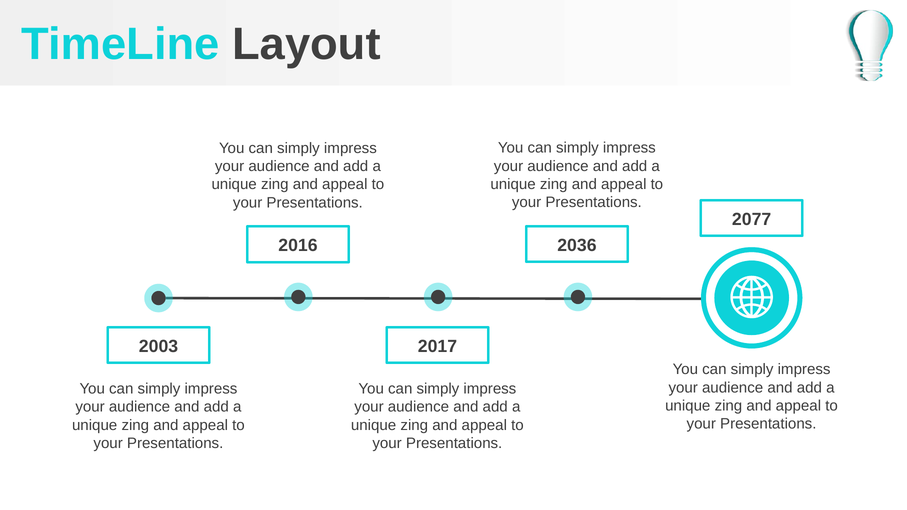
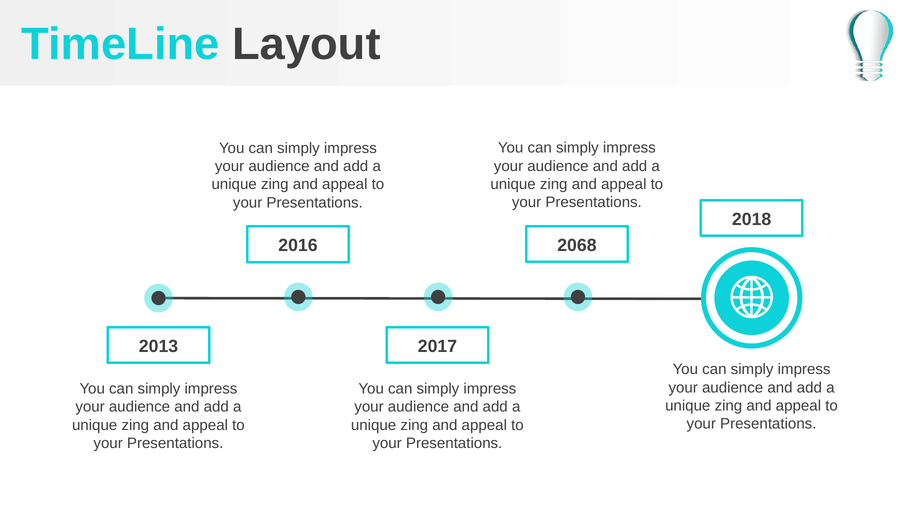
2077: 2077 -> 2018
2036: 2036 -> 2068
2003: 2003 -> 2013
